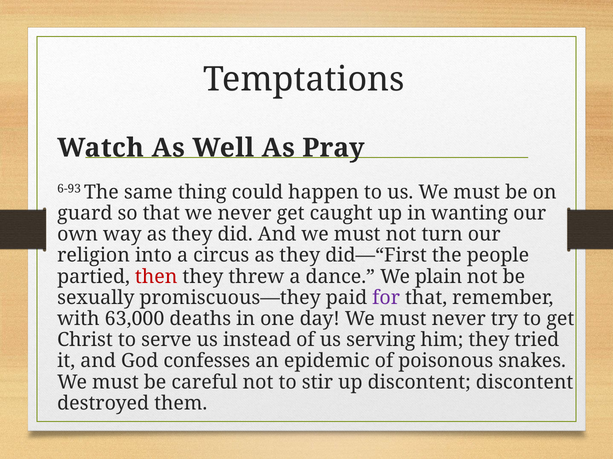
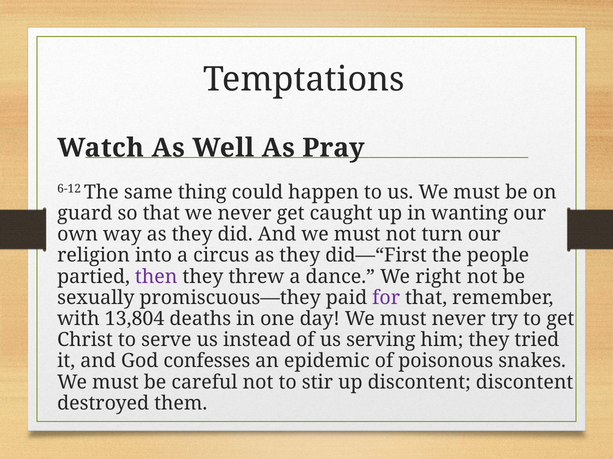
6-93: 6-93 -> 6-12
then colour: red -> purple
plain: plain -> right
63,000: 63,000 -> 13,804
